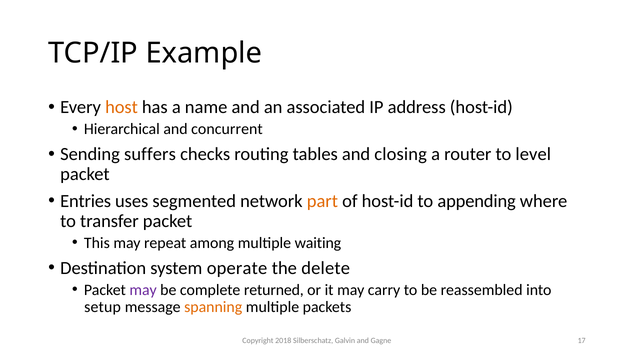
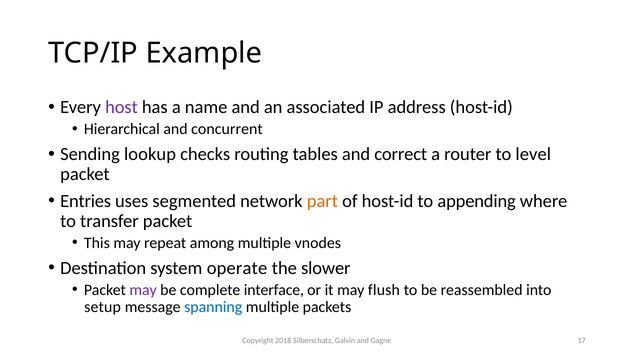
host colour: orange -> purple
suffers: suffers -> lookup
closing: closing -> correct
waiting: waiting -> vnodes
delete: delete -> slower
returned: returned -> interface
carry: carry -> flush
spanning colour: orange -> blue
